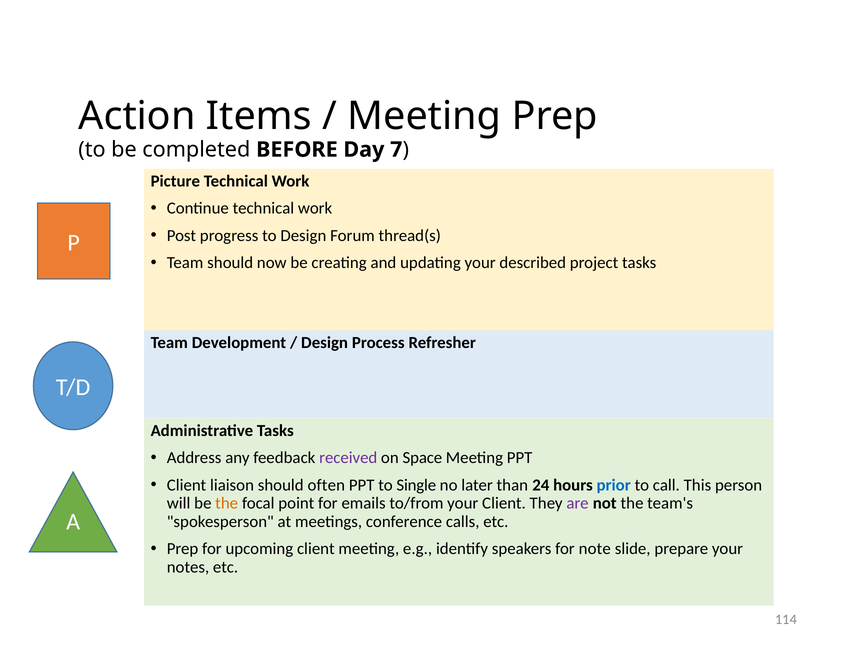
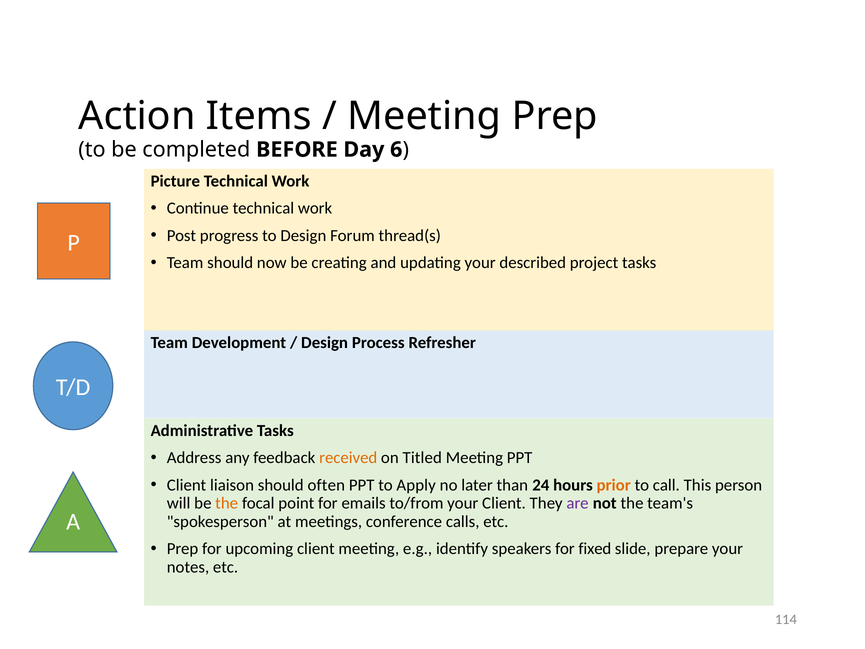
7: 7 -> 6
received colour: purple -> orange
Space: Space -> Titled
Single: Single -> Apply
prior colour: blue -> orange
note: note -> fixed
